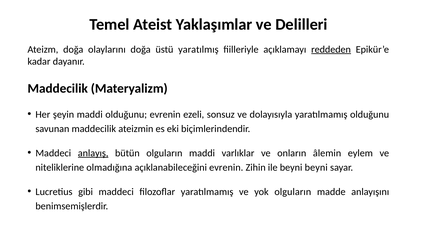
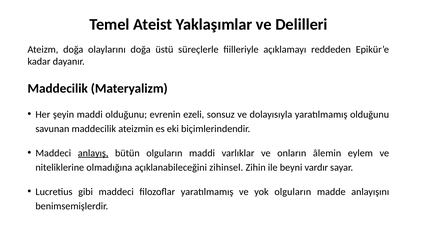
yaratılmış: yaratılmış -> süreçlerle
reddeden underline: present -> none
açıklanabileceğini evrenin: evrenin -> zihinsel
beyni beyni: beyni -> vardır
